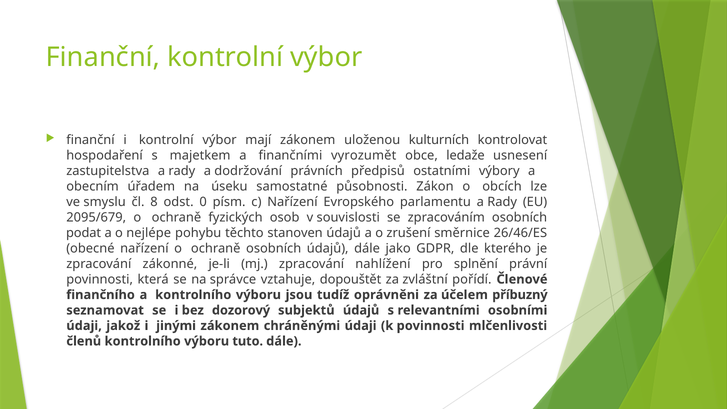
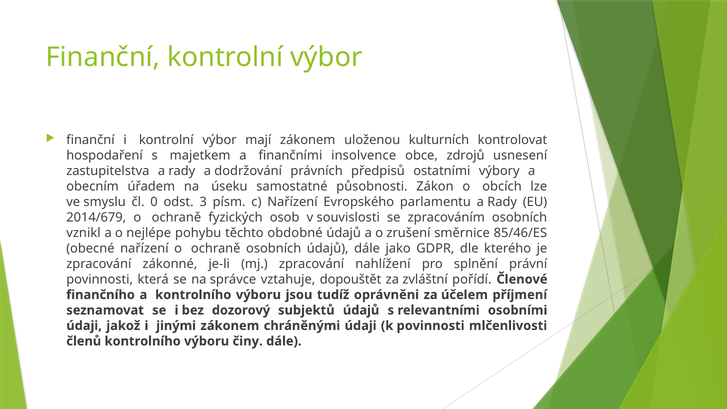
vyrozumět: vyrozumět -> insolvence
ledaže: ledaže -> zdrojů
8: 8 -> 0
0: 0 -> 3
2095/679: 2095/679 -> 2014/679
podat: podat -> vznikl
stanoven: stanoven -> obdobné
26/46/ES: 26/46/ES -> 85/46/ES
příbuzný: příbuzný -> příjmení
tuto: tuto -> činy
